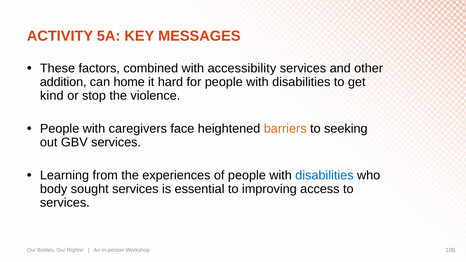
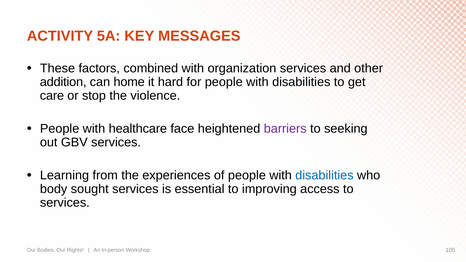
accessibility: accessibility -> organization
kind: kind -> care
caregivers: caregivers -> healthcare
barriers colour: orange -> purple
